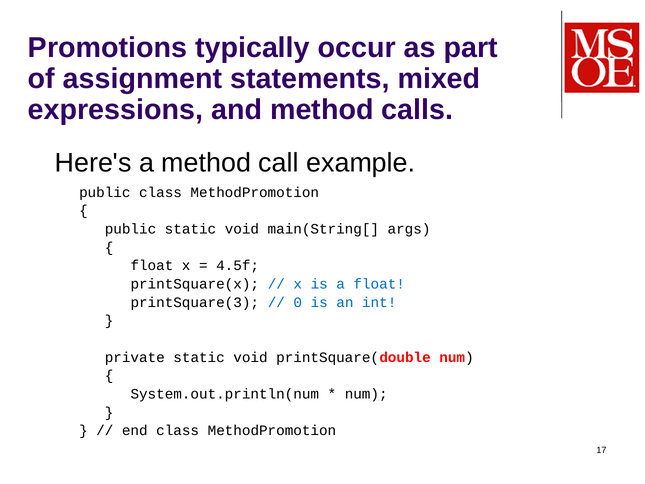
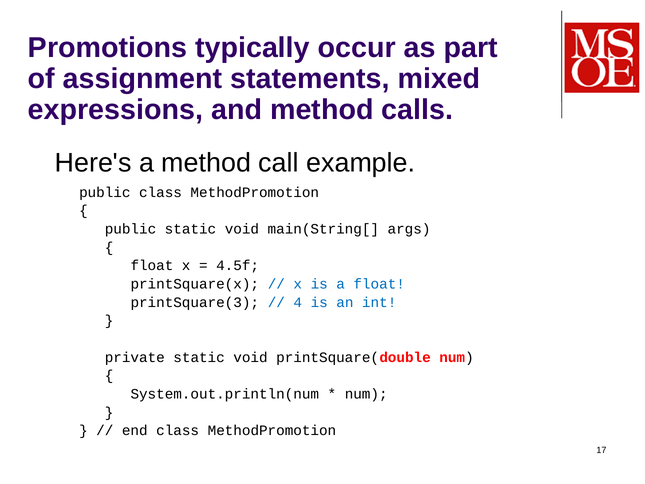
0: 0 -> 4
